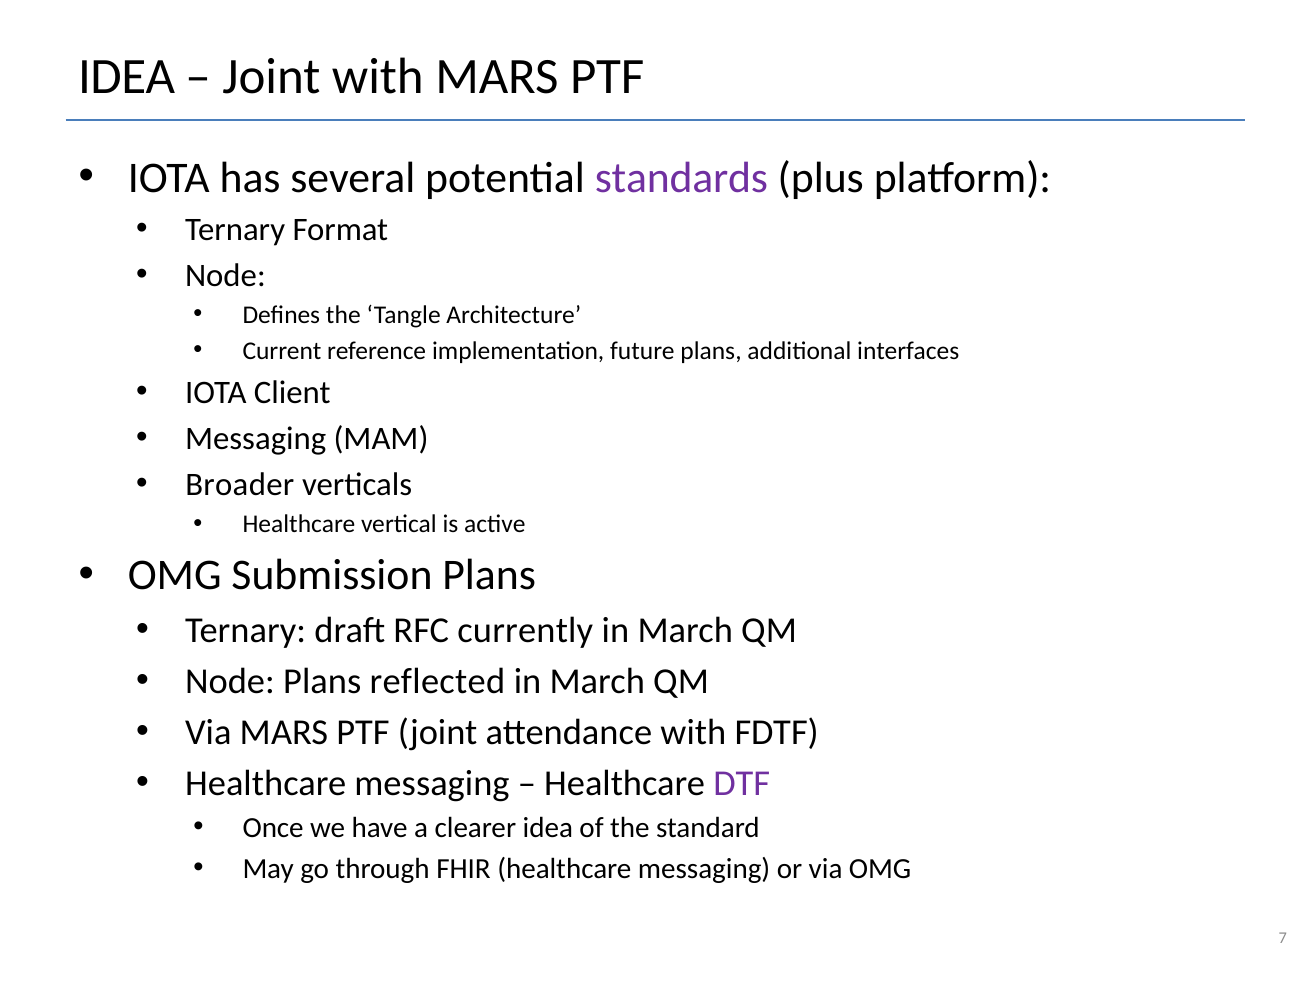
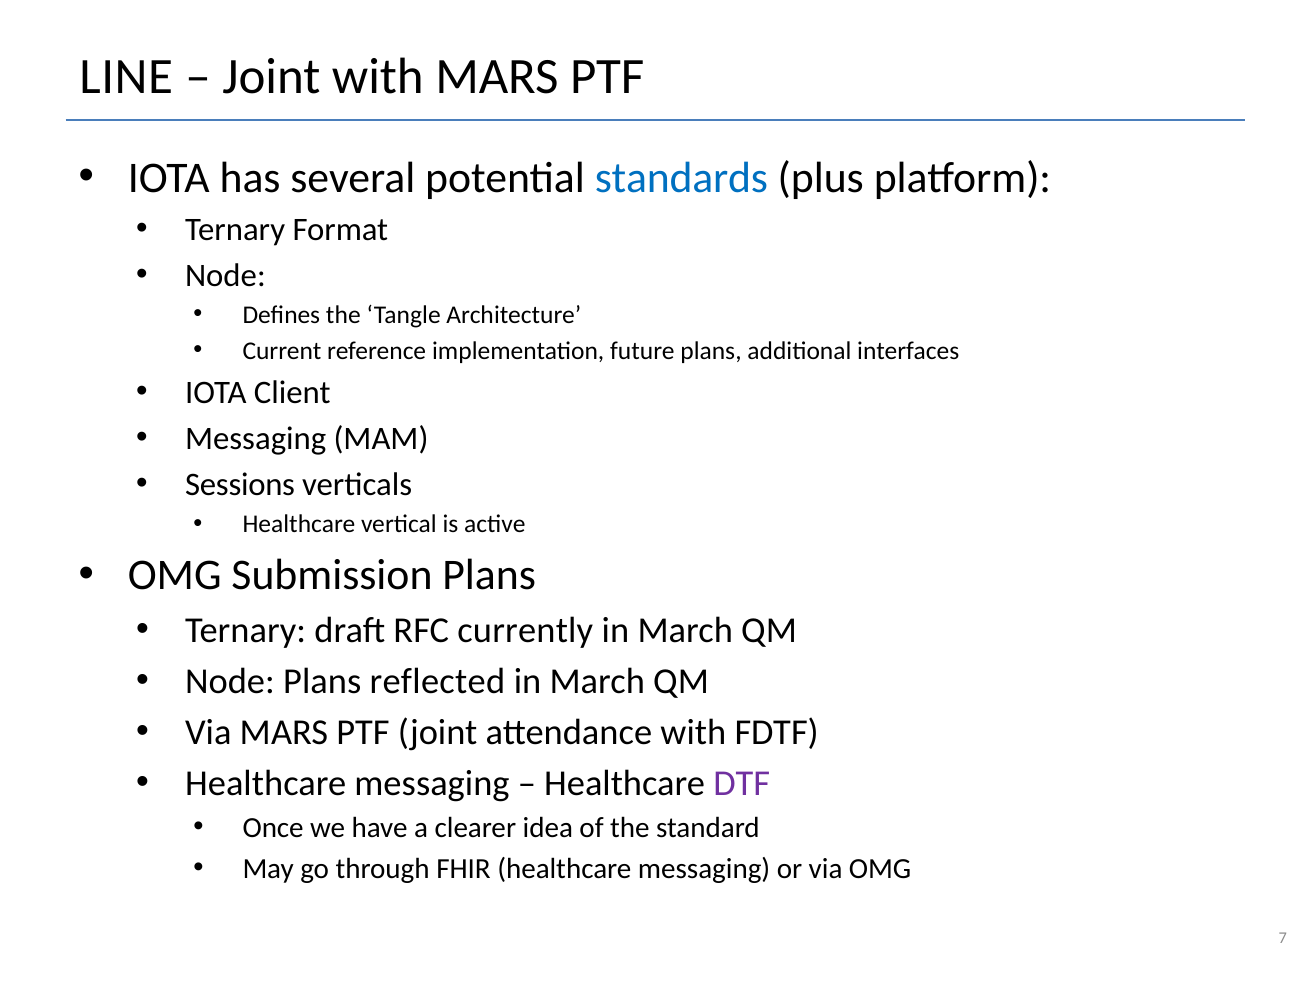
IDEA at (127, 77): IDEA -> LINE
standards colour: purple -> blue
Broader: Broader -> Sessions
